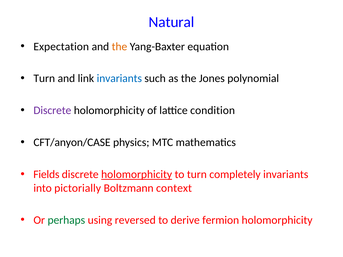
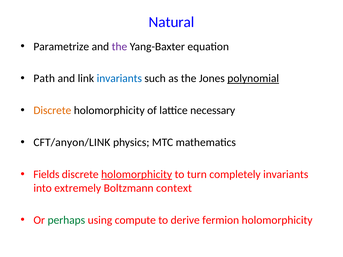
Expectation: Expectation -> Parametrize
the at (119, 47) colour: orange -> purple
Turn at (44, 79): Turn -> Path
polynomial underline: none -> present
Discrete at (52, 111) colour: purple -> orange
condition: condition -> necessary
CFT/anyon/CASE: CFT/anyon/CASE -> CFT/anyon/LINK
pictorially: pictorially -> extremely
reversed: reversed -> compute
